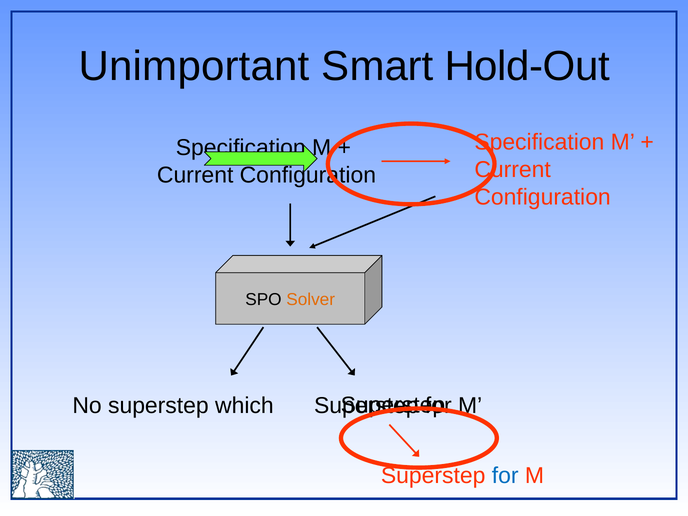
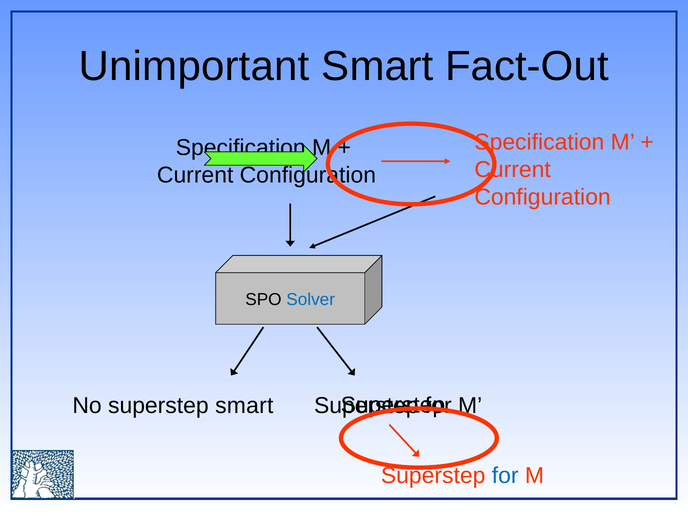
Hold-Out: Hold-Out -> Fact-Out
Solver colour: orange -> blue
superstep which: which -> smart
